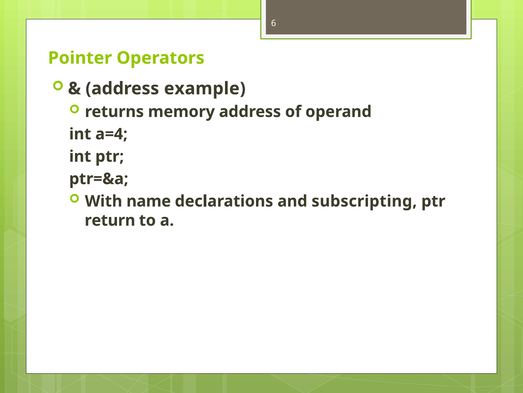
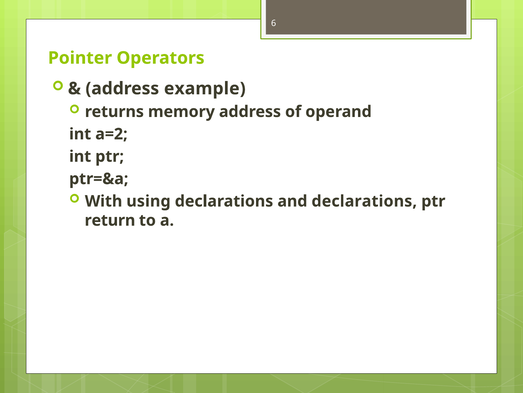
a=4: a=4 -> a=2
name: name -> using
and subscripting: subscripting -> declarations
